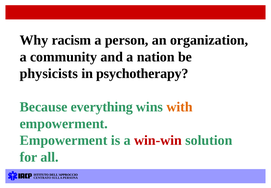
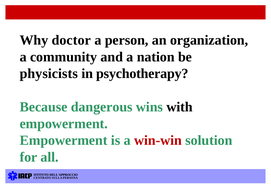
racism: racism -> doctor
everything: everything -> dangerous
with colour: orange -> black
